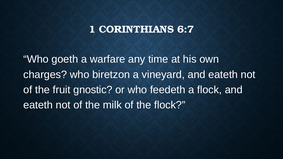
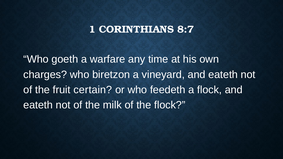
6:7: 6:7 -> 8:7
gnostic: gnostic -> certain
